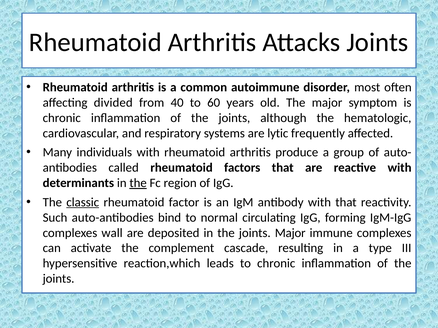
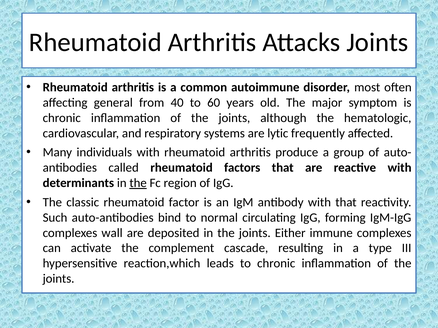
divided: divided -> general
classic underline: present -> none
joints Major: Major -> Either
